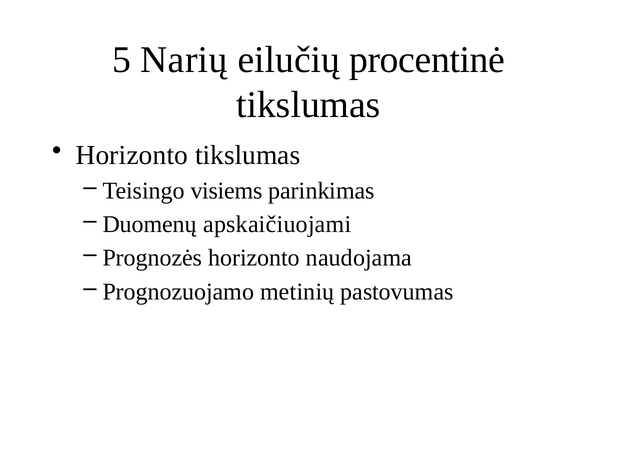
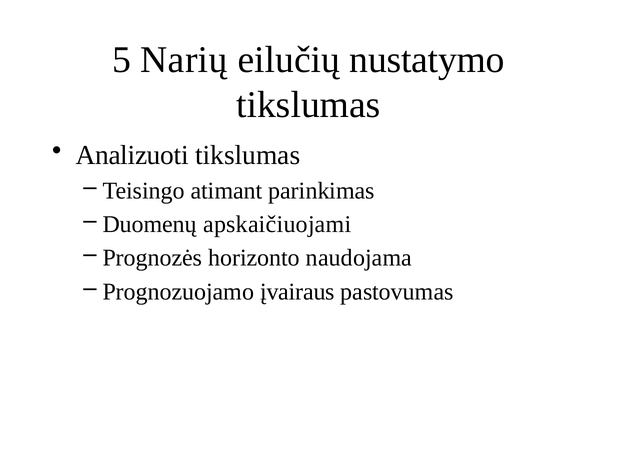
procentinė: procentinė -> nustatymo
Horizonto at (132, 155): Horizonto -> Analizuoti
visiems: visiems -> atimant
metinių: metinių -> įvairaus
